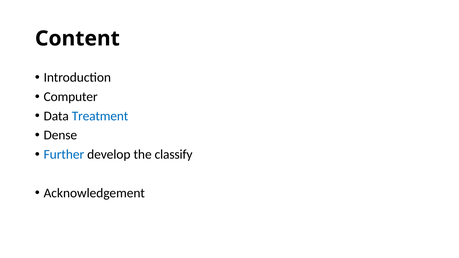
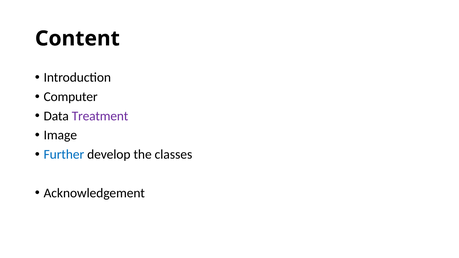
Treatment colour: blue -> purple
Dense: Dense -> Image
classify: classify -> classes
